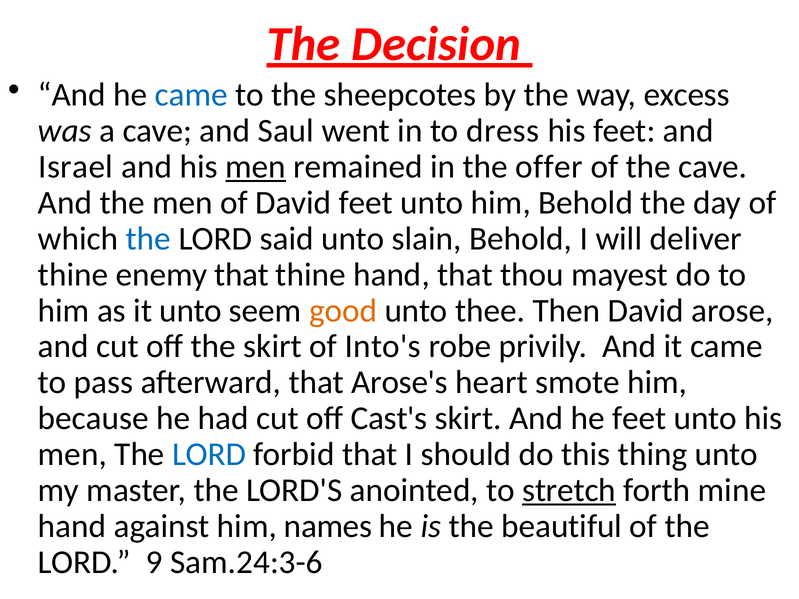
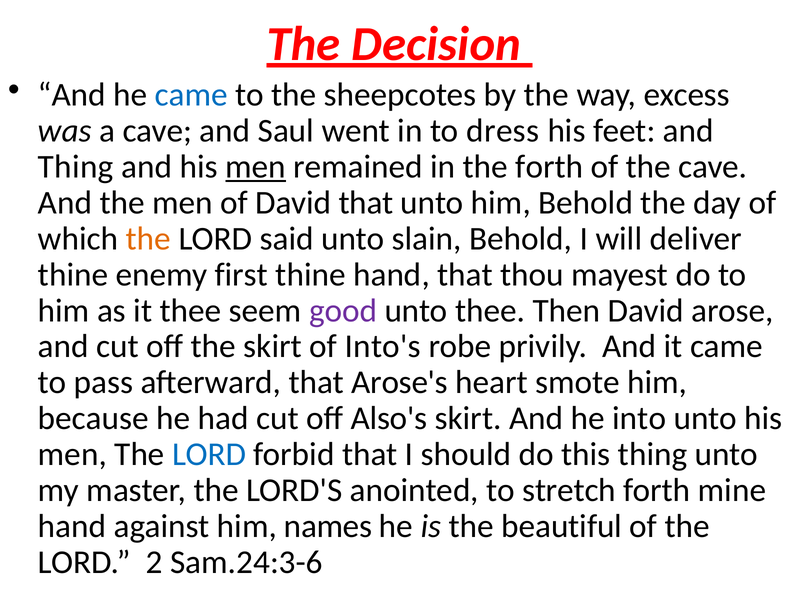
Israel at (76, 167): Israel -> Thing
the offer: offer -> forth
David feet: feet -> that
the at (148, 239) colour: blue -> orange
enemy that: that -> first
it unto: unto -> thee
good colour: orange -> purple
Cast's: Cast's -> Also's
he feet: feet -> into
stretch underline: present -> none
9: 9 -> 2
